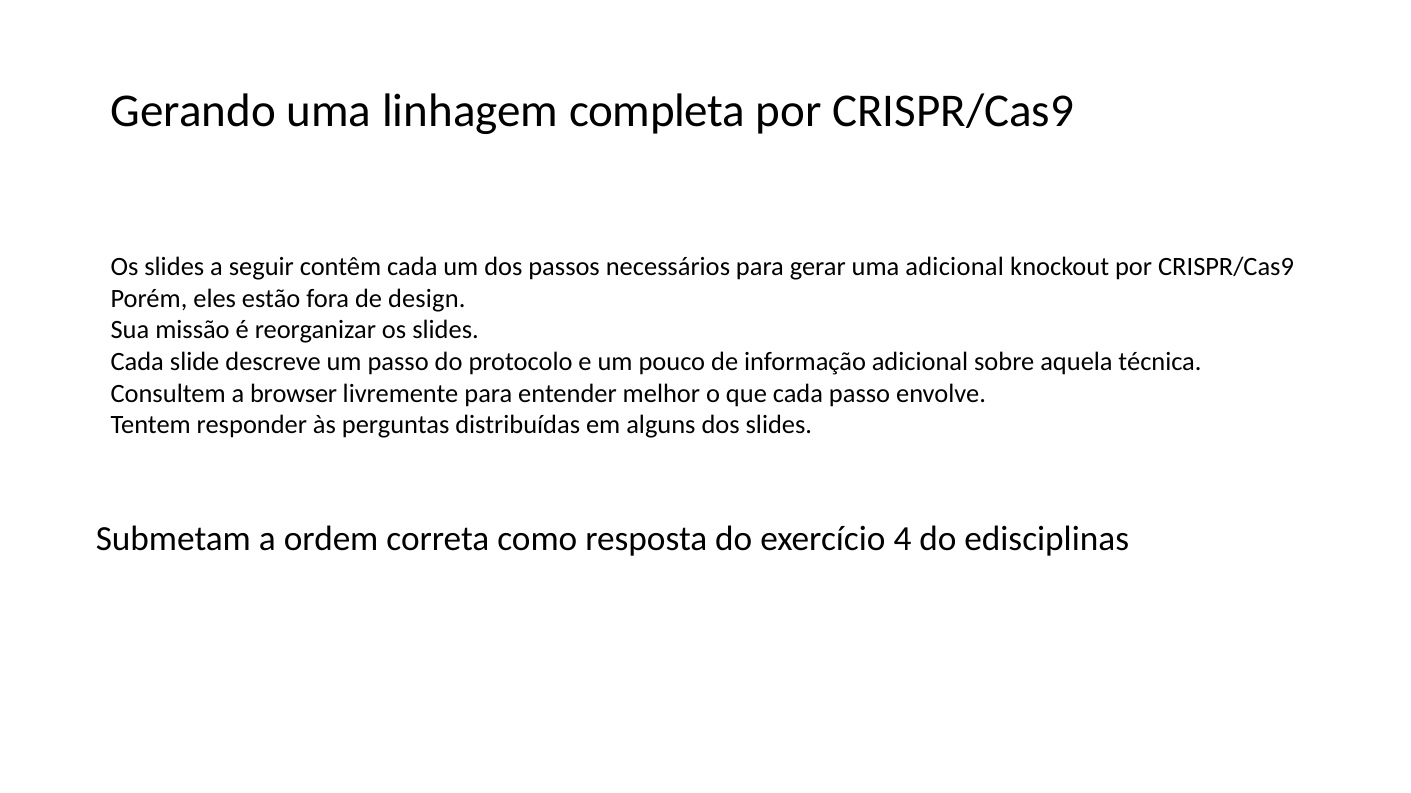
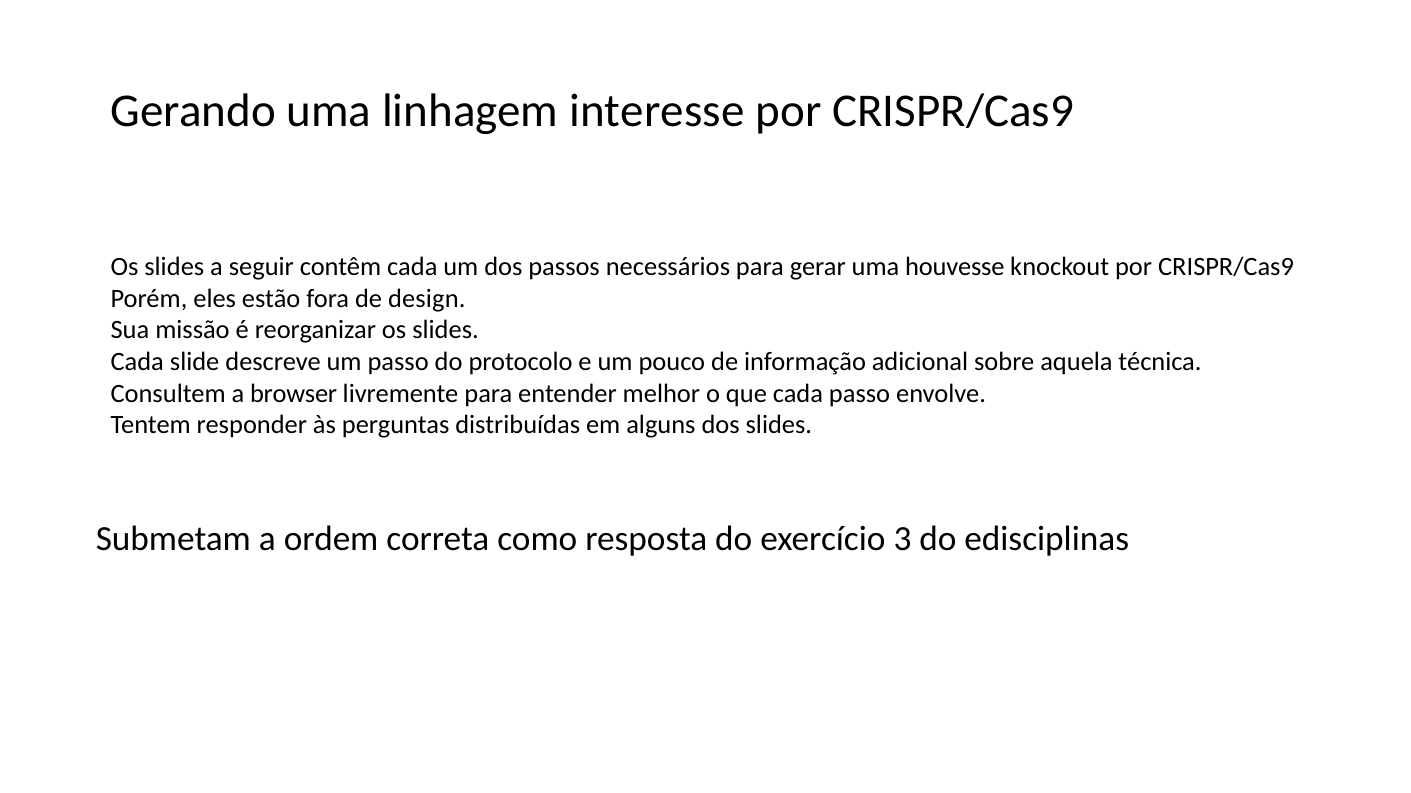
completa: completa -> interesse
uma adicional: adicional -> houvesse
4: 4 -> 3
